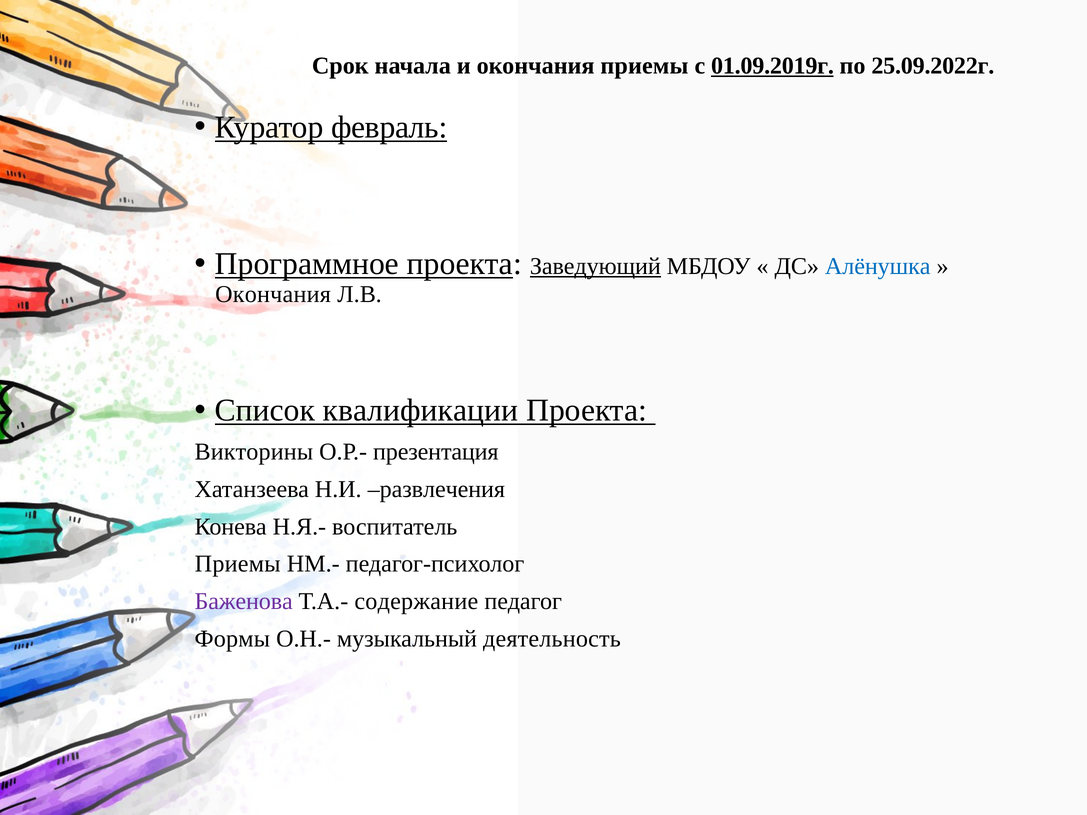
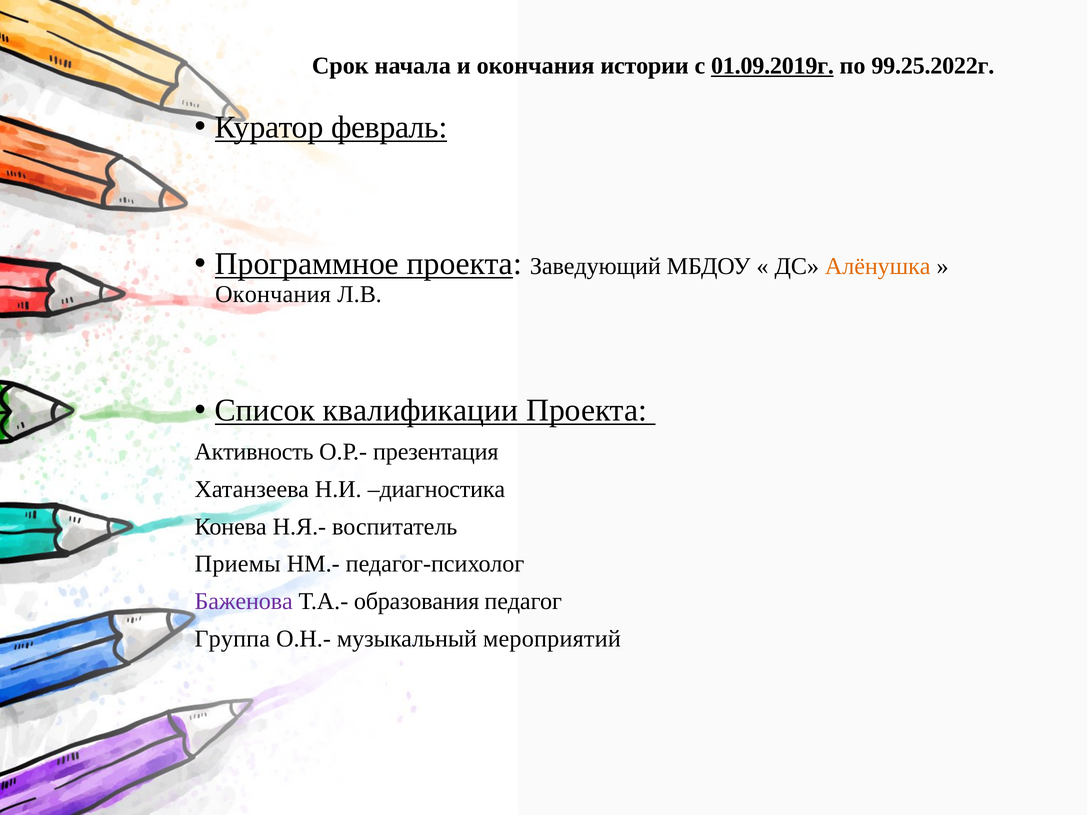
окончания приемы: приемы -> истории
25.09.2022г: 25.09.2022г -> 99.25.2022г
Заведующий underline: present -> none
Алёнушка colour: blue -> orange
Викторины: Викторины -> Активность
развлечения: развлечения -> диагностика
содержание: содержание -> образования
Формы: Формы -> Группа
деятельность: деятельность -> мероприятий
